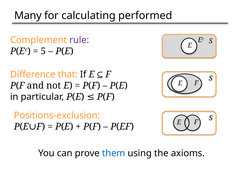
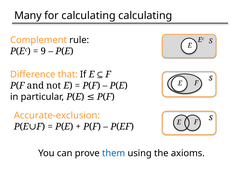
calculating performed: performed -> calculating
rule colour: purple -> black
5: 5 -> 9
Positions-exclusion: Positions-exclusion -> Accurate-exclusion
